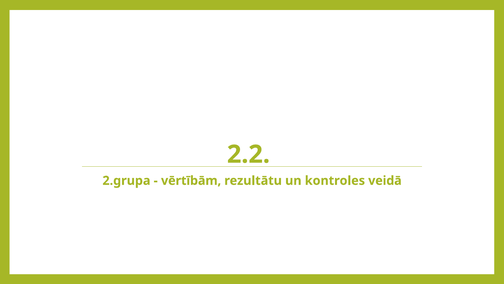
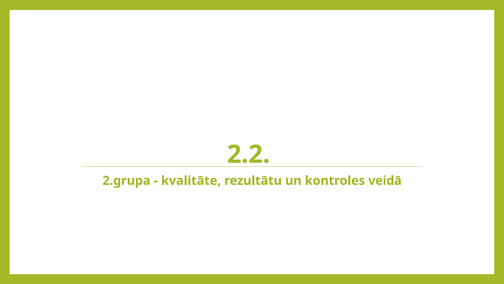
vērtībām: vērtībām -> kvalitāte
